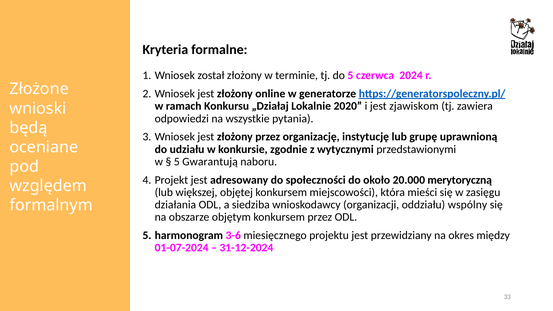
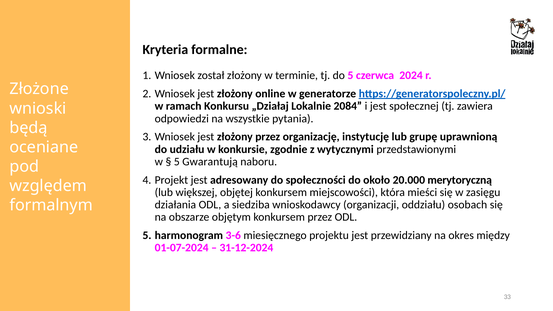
2020: 2020 -> 2084
zjawiskom: zjawiskom -> społecznej
wspólny: wspólny -> osobach
